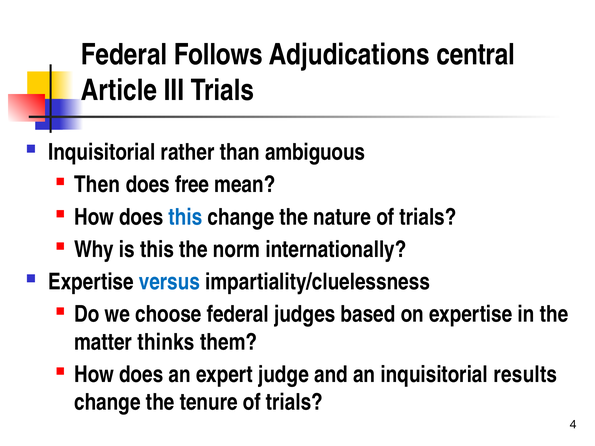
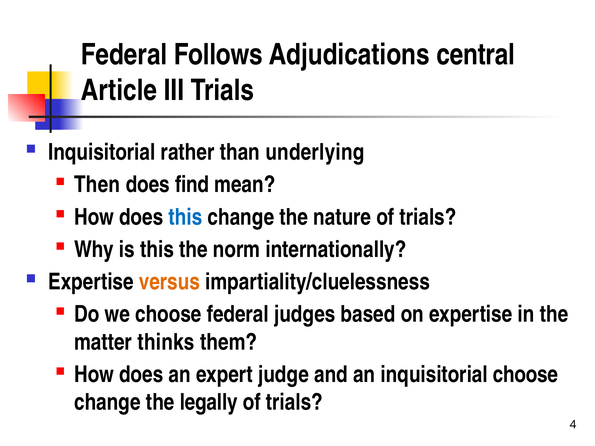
ambiguous: ambiguous -> underlying
free: free -> find
versus colour: blue -> orange
inquisitorial results: results -> choose
tenure: tenure -> legally
